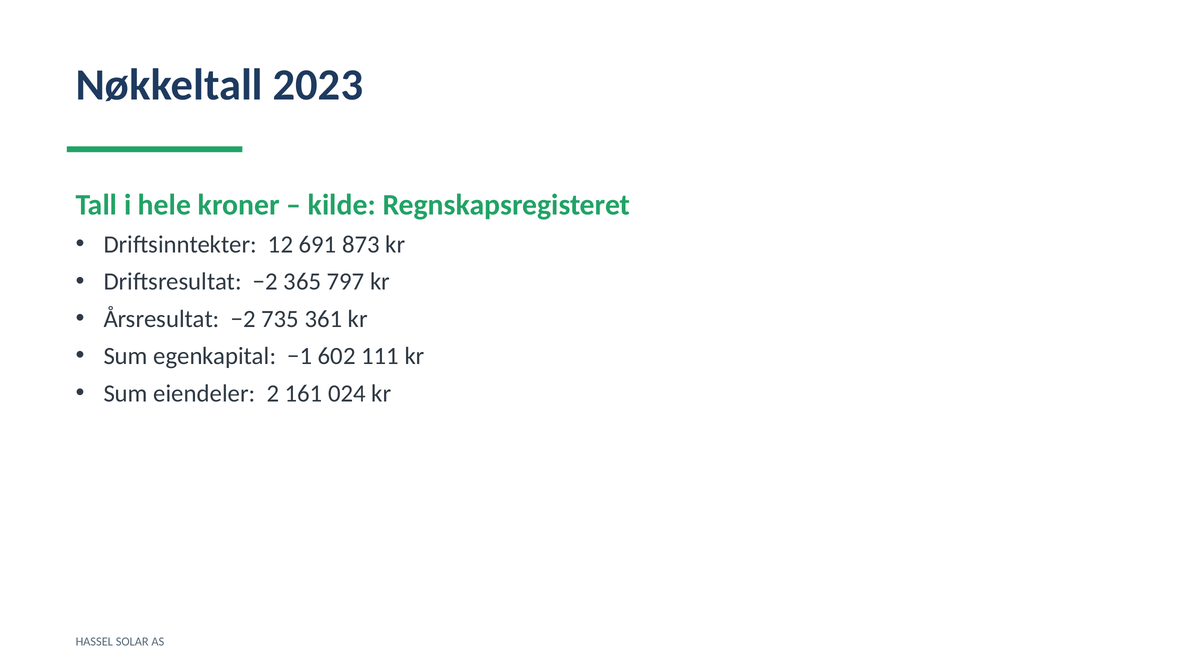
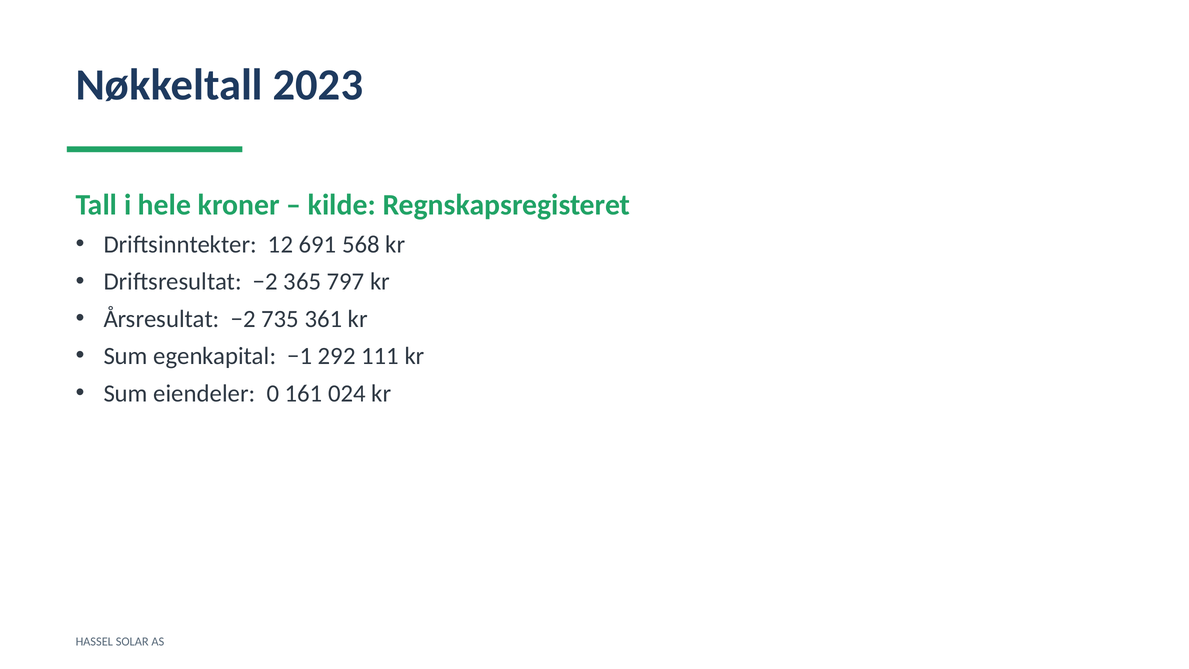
873: 873 -> 568
602: 602 -> 292
2: 2 -> 0
